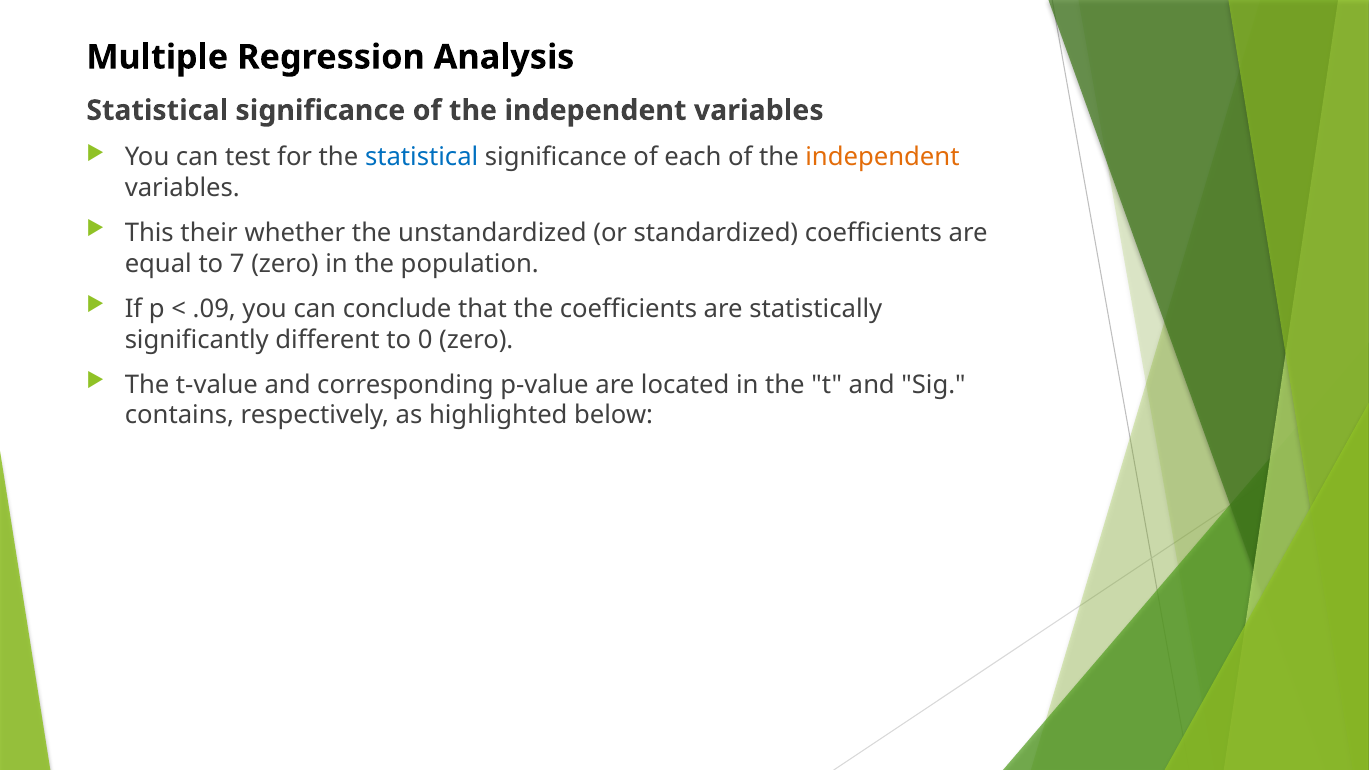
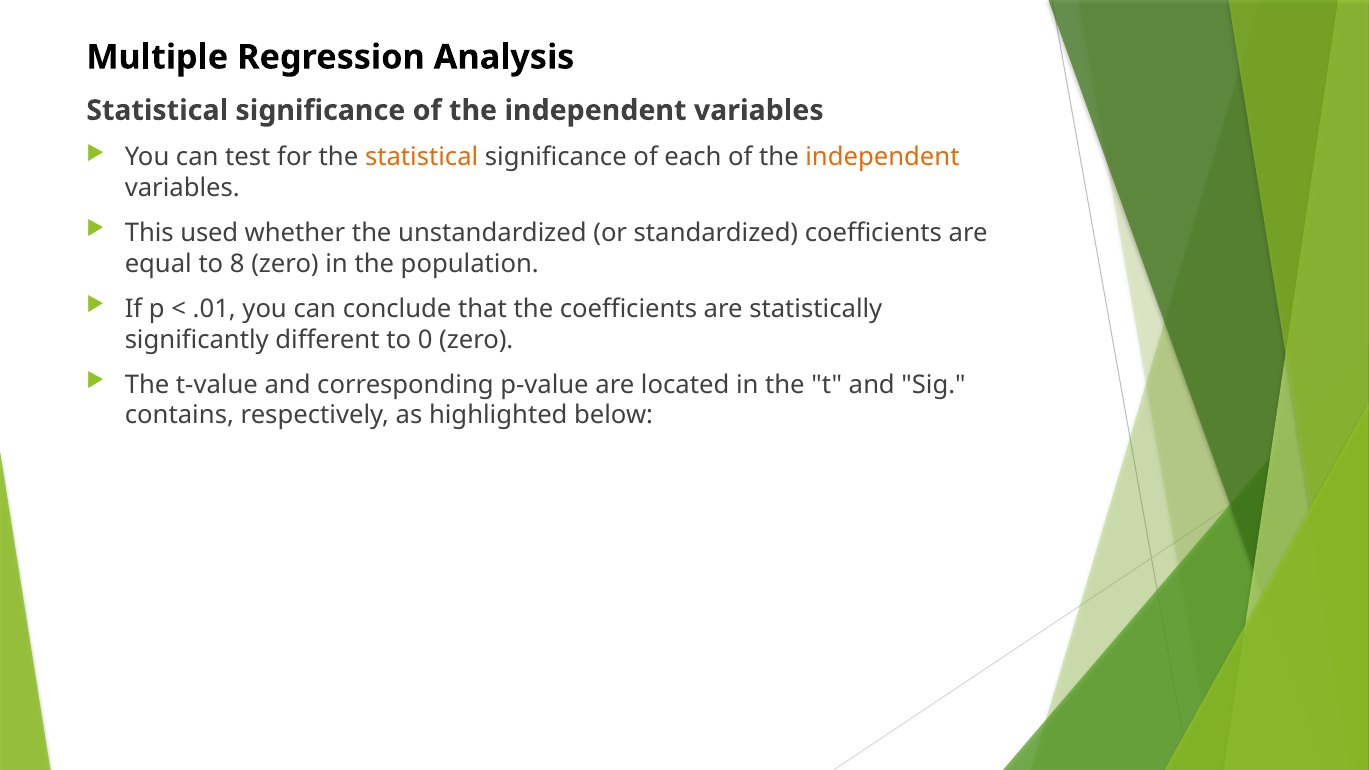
statistical at (422, 157) colour: blue -> orange
their: their -> used
7: 7 -> 8
.09: .09 -> .01
